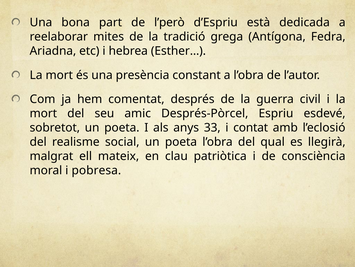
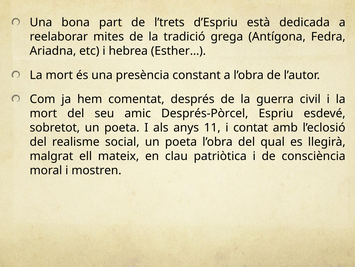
l’però: l’però -> l’trets
33: 33 -> 11
pobresa: pobresa -> mostren
